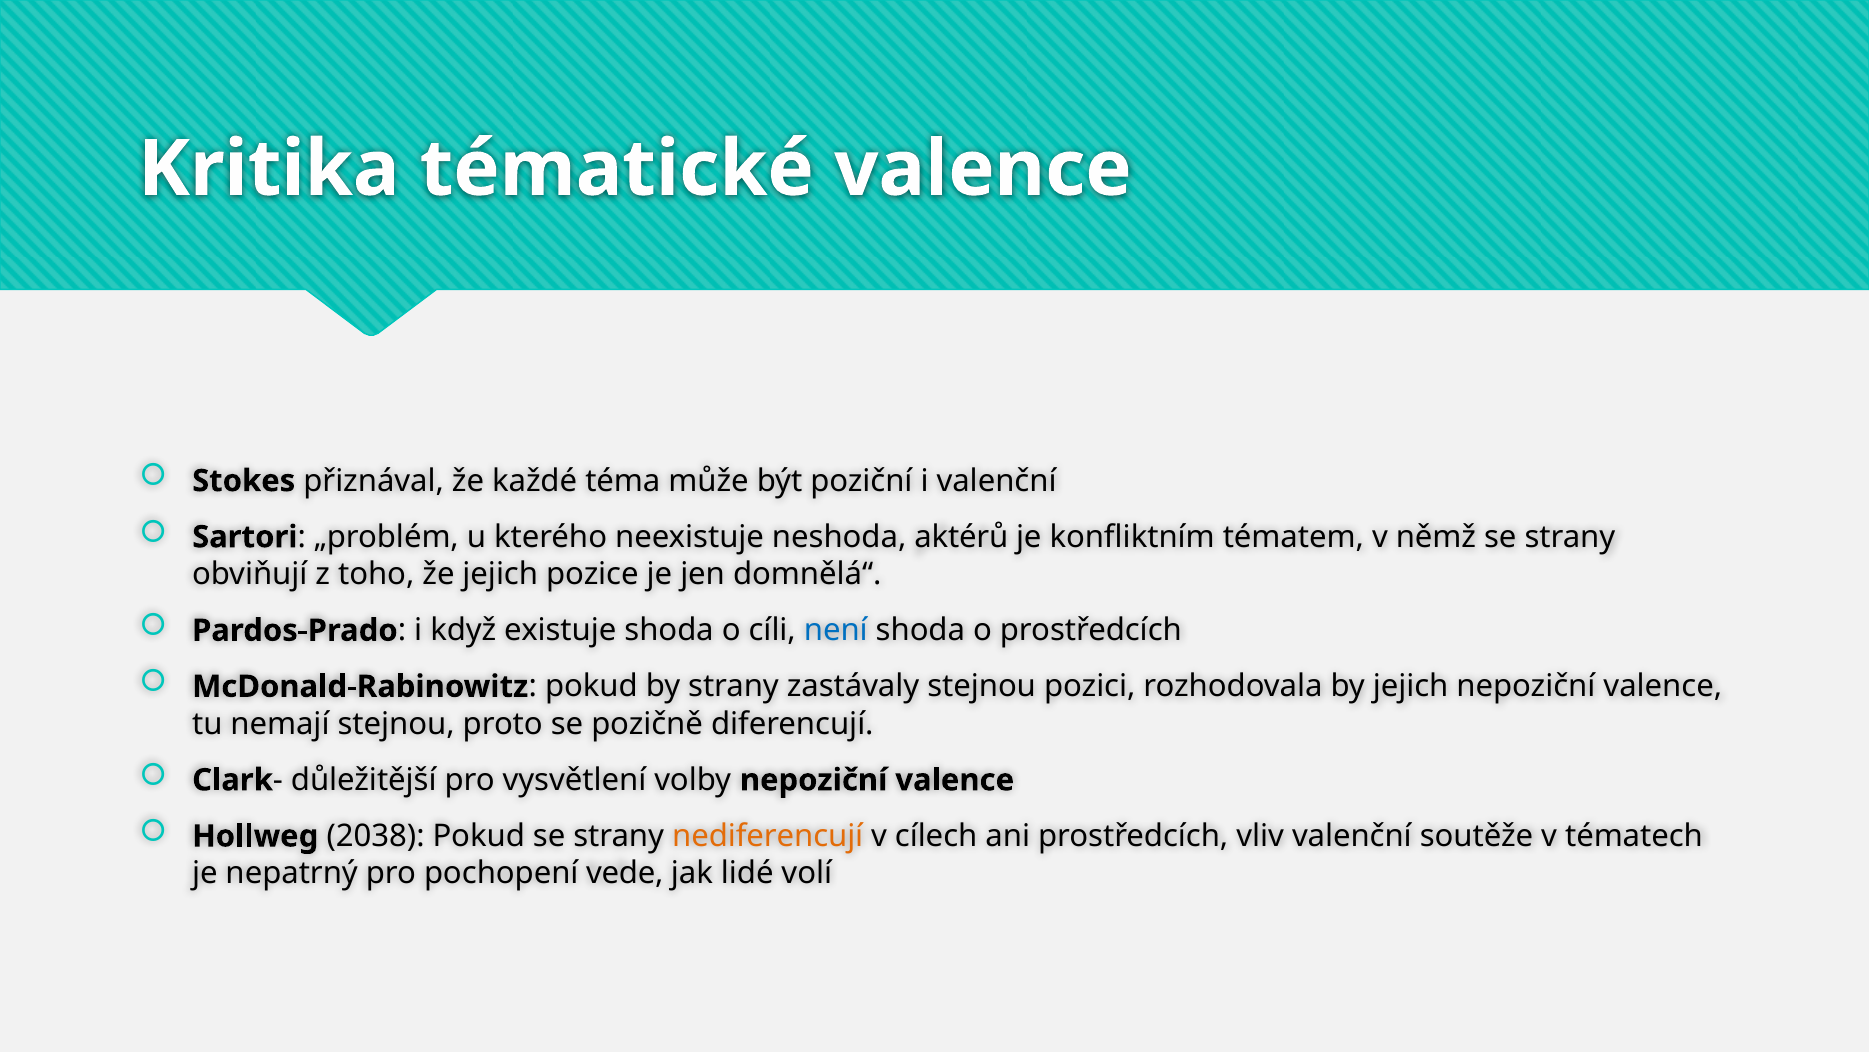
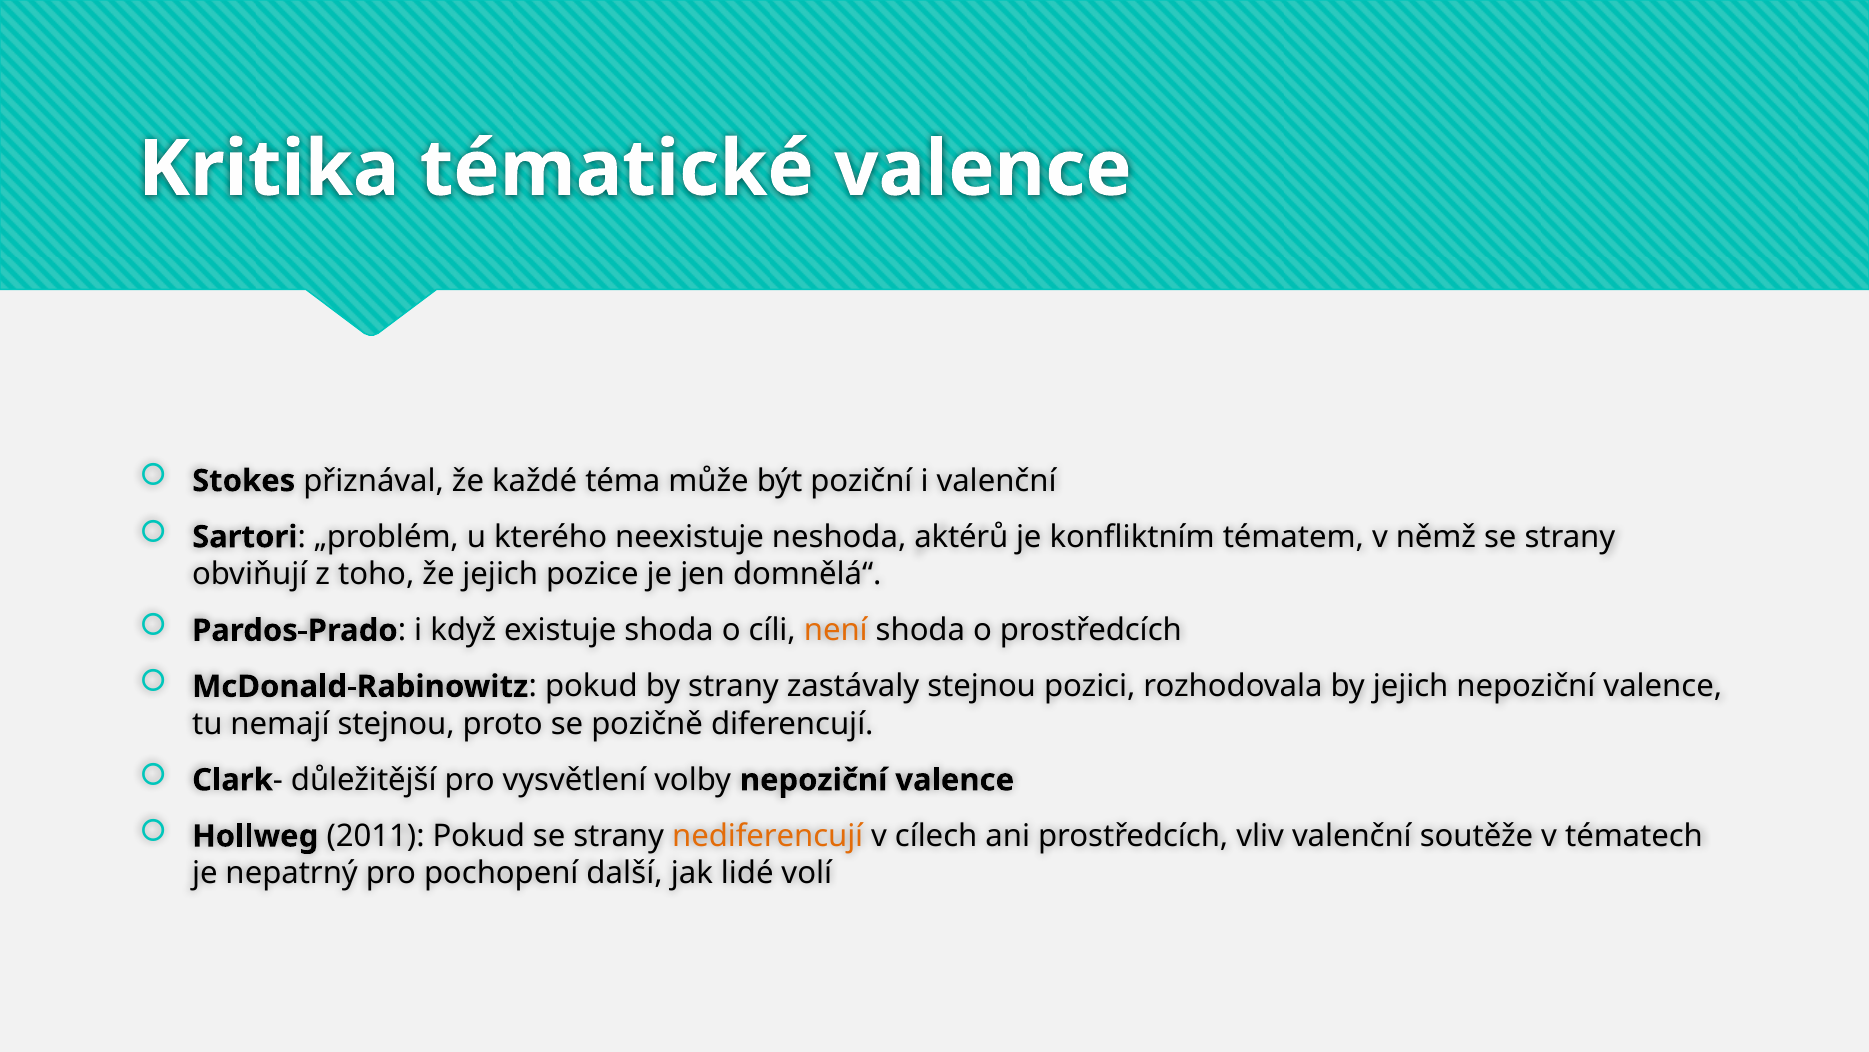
není colour: blue -> orange
2038: 2038 -> 2011
vede: vede -> další
